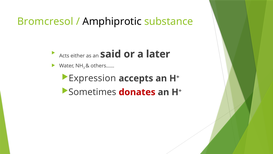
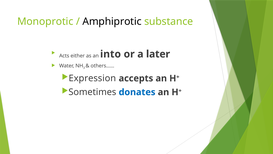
Bromcresol: Bromcresol -> Monoprotic
said: said -> into
donates colour: red -> blue
